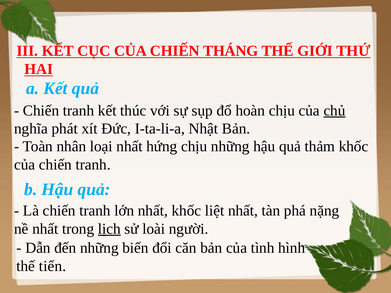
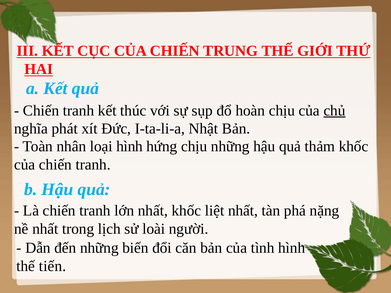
THÁNG: THÁNG -> TRUNG
loại nhất: nhất -> hình
lịch underline: present -> none
